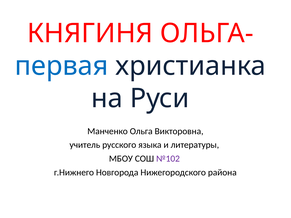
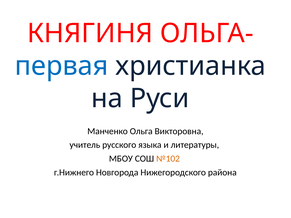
№102 colour: purple -> orange
